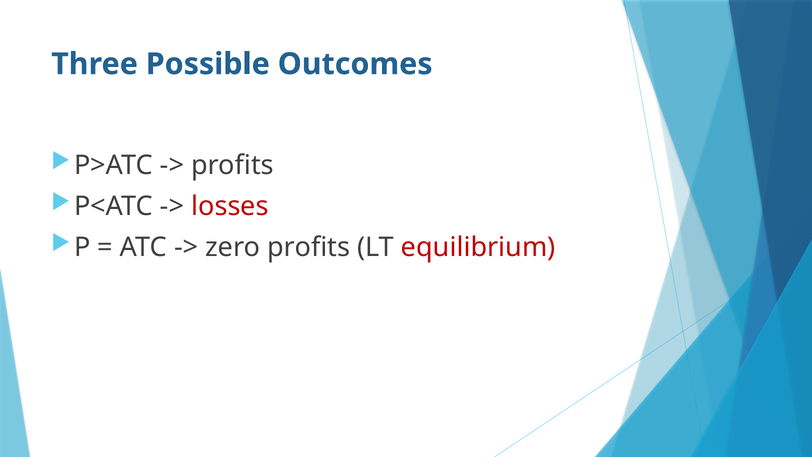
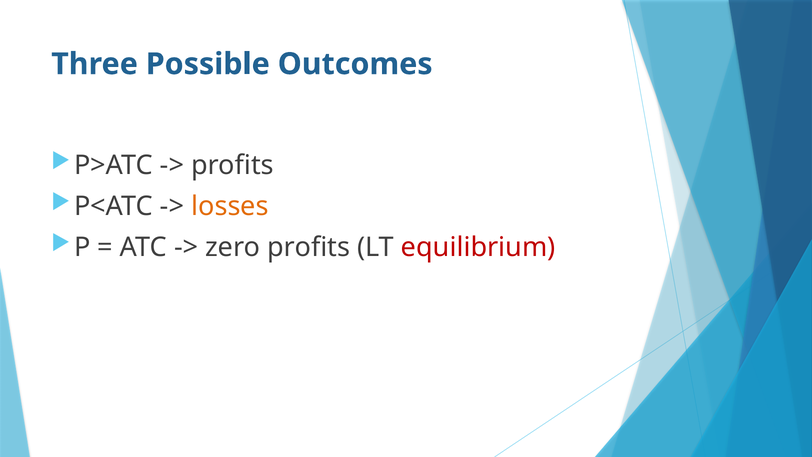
losses colour: red -> orange
